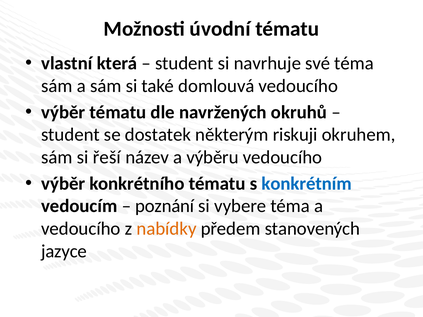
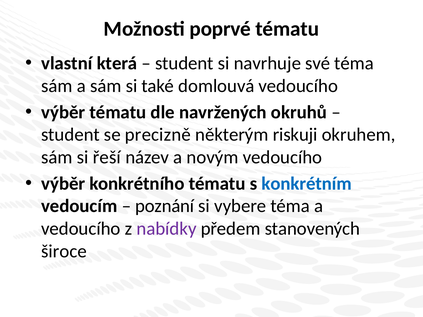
úvodní: úvodní -> poprvé
dostatek: dostatek -> precizně
výběru: výběru -> novým
nabídky colour: orange -> purple
jazyce: jazyce -> široce
